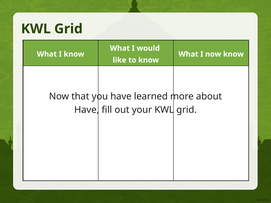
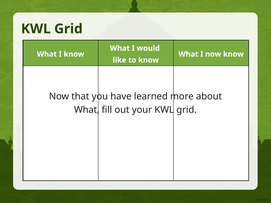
Have at (87, 110): Have -> What
